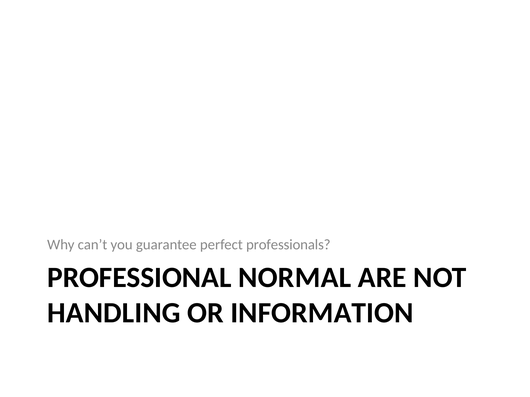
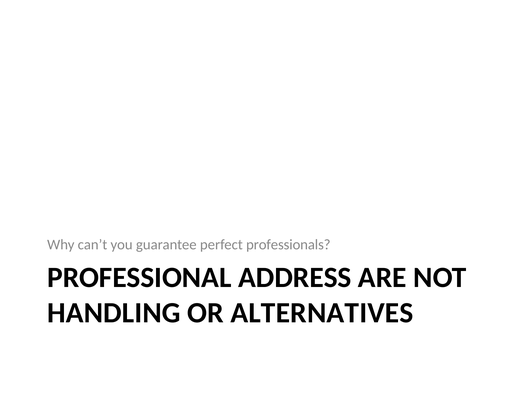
NORMAL: NORMAL -> ADDRESS
INFORMATION: INFORMATION -> ALTERNATIVES
